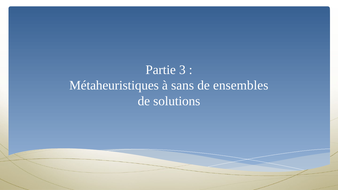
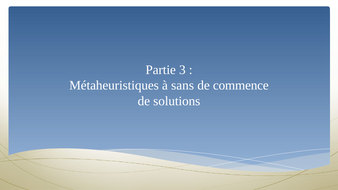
ensembles: ensembles -> commence
